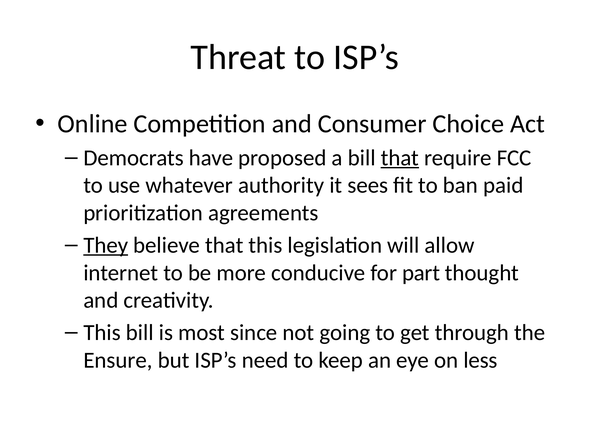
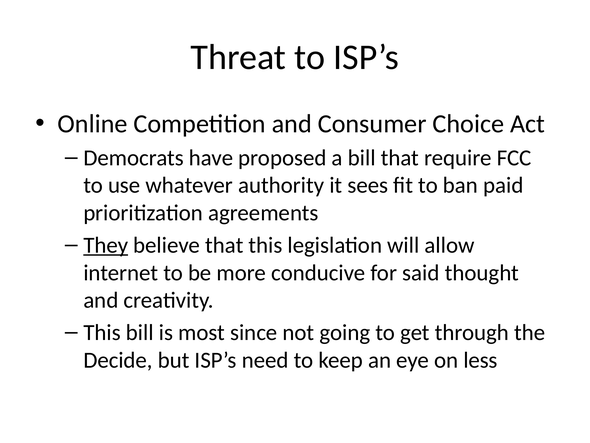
that at (400, 158) underline: present -> none
part: part -> said
Ensure: Ensure -> Decide
